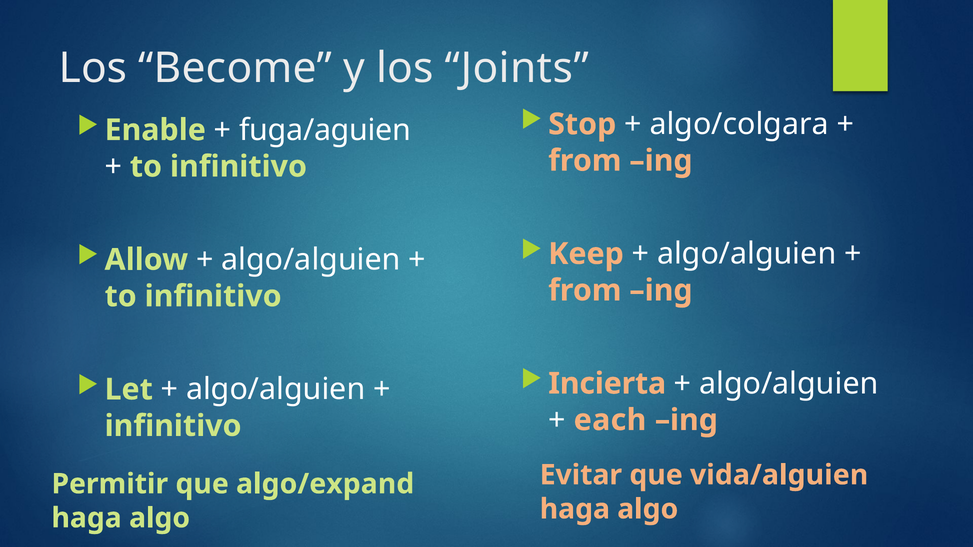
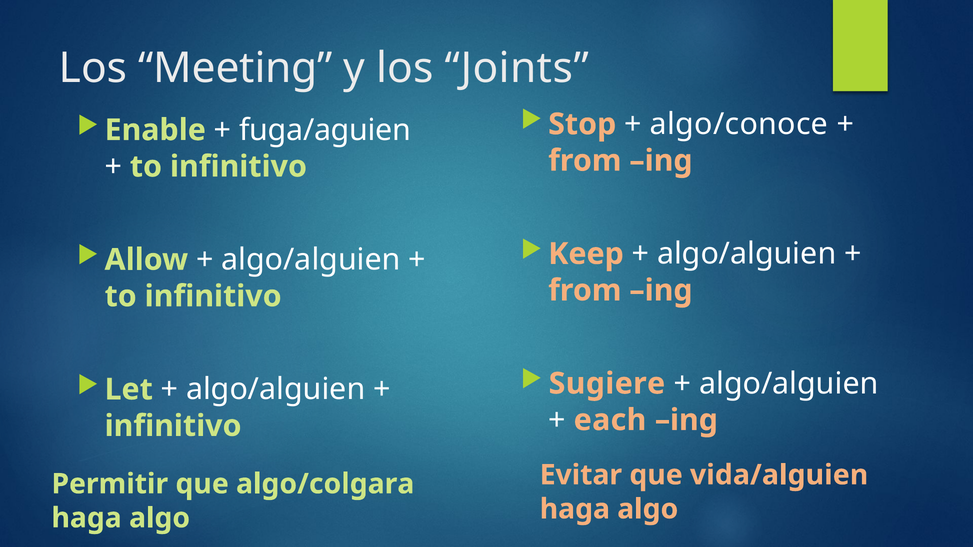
Become: Become -> Meeting
algo/colgara: algo/colgara -> algo/conoce
Incierta: Incierta -> Sugiere
algo/expand: algo/expand -> algo/colgara
